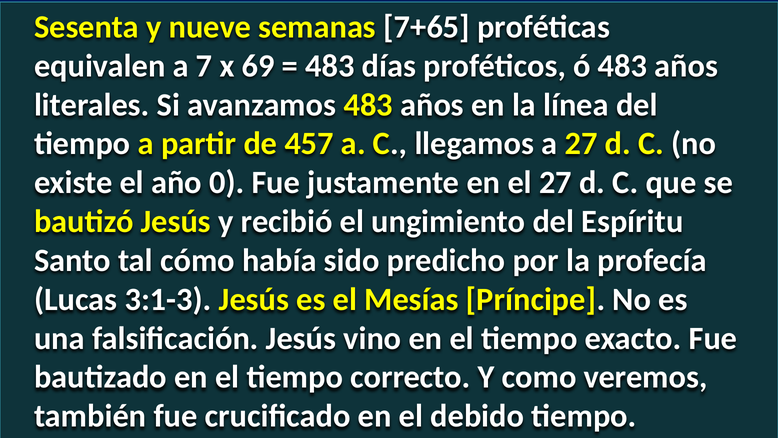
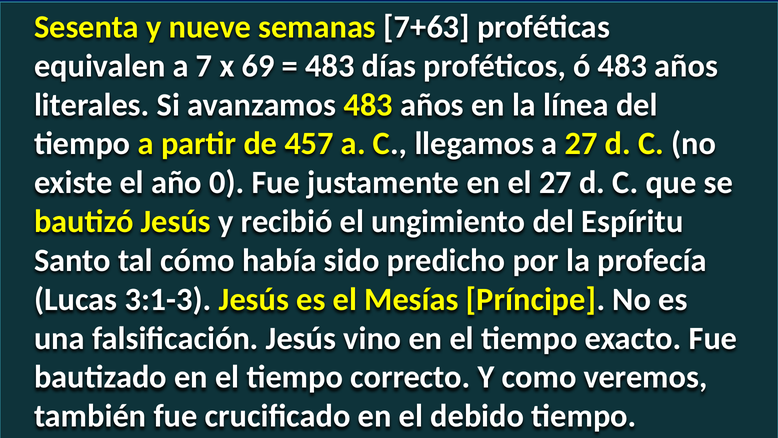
7+65: 7+65 -> 7+63
